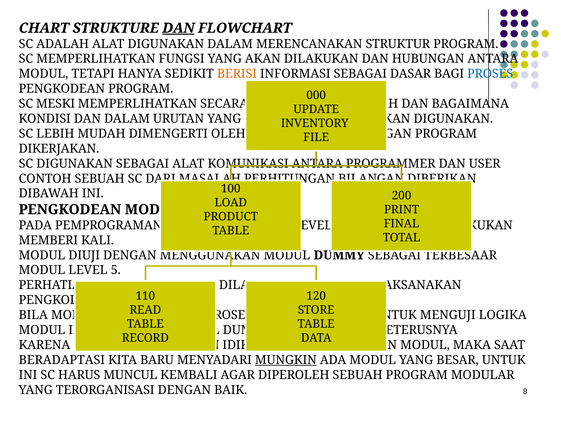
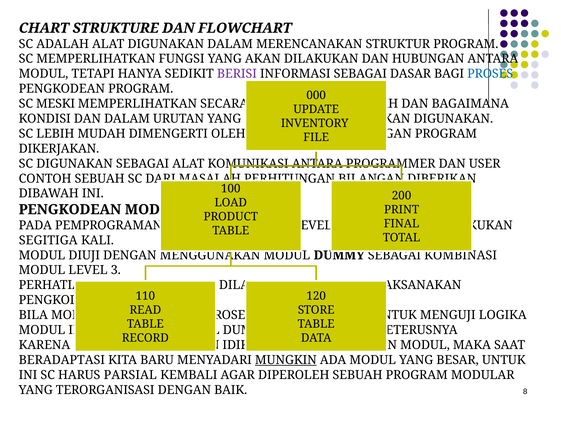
DAN at (178, 28) underline: present -> none
BERISI colour: orange -> purple
MEMBERI: MEMBERI -> SEGITIGA
TERBESAAR: TERBESAAR -> KOMBINASI
5: 5 -> 3
MUNCUL: MUNCUL -> PARSIAL
